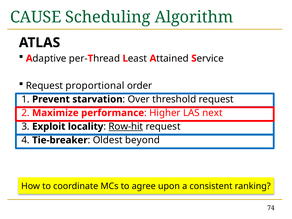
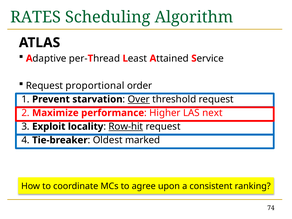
CAUSE: CAUSE -> RATES
Over underline: none -> present
beyond: beyond -> marked
